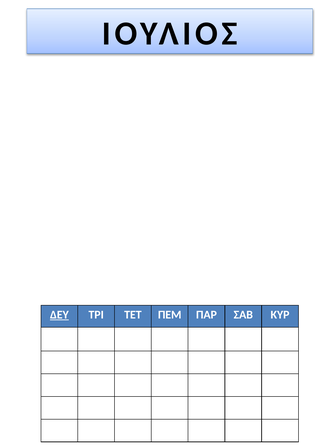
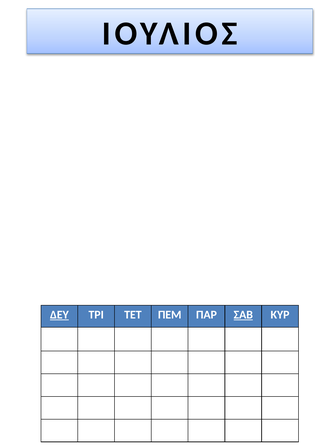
ΣΑΒ underline: none -> present
